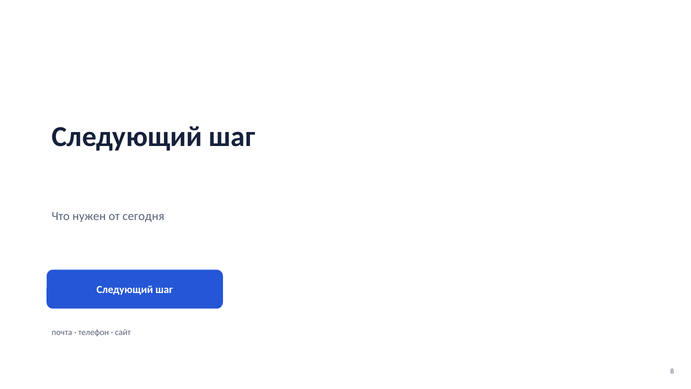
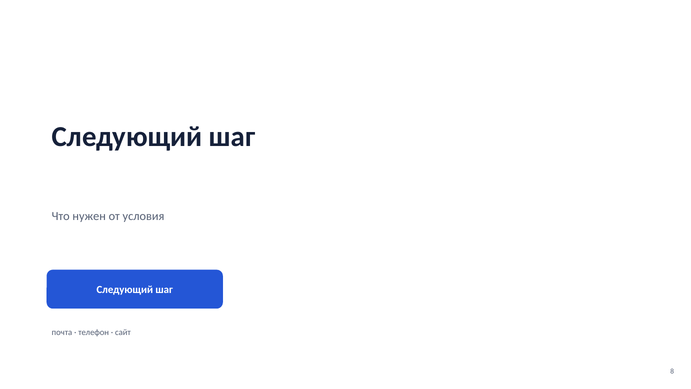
сегодня: сегодня -> условия
